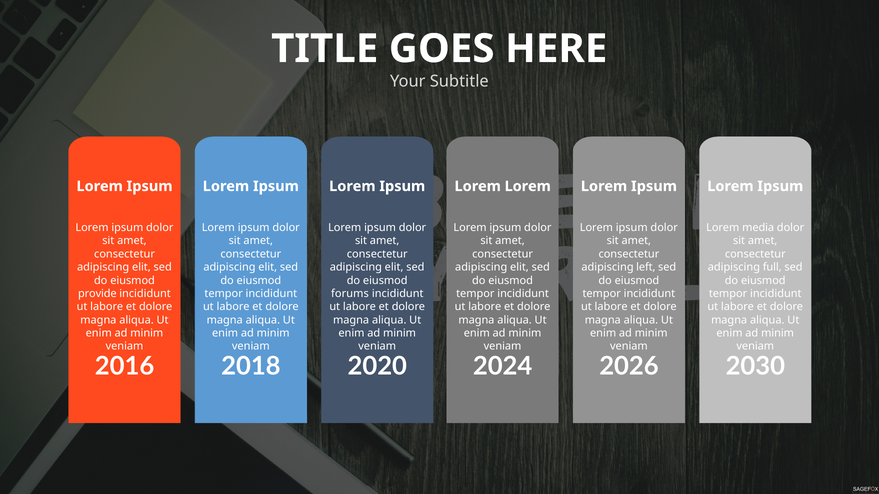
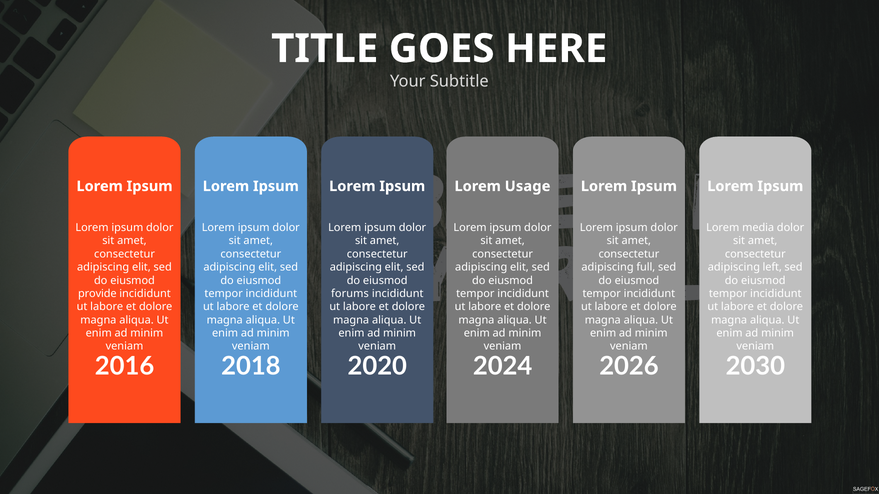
Lorem at (528, 186): Lorem -> Usage
left: left -> full
full: full -> left
